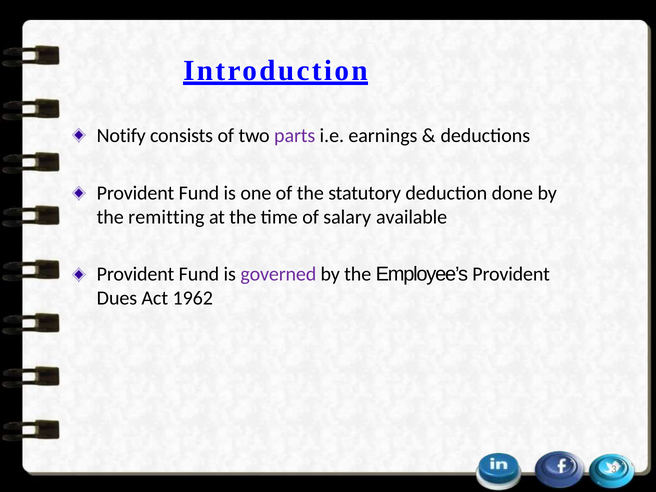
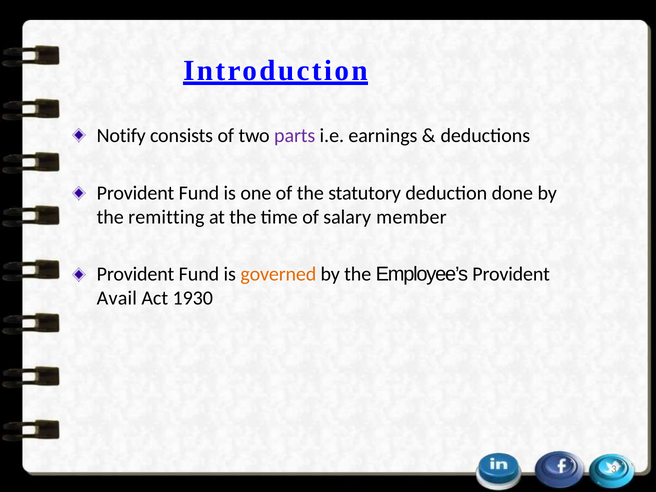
available: available -> member
governed colour: purple -> orange
Dues: Dues -> Avail
1962: 1962 -> 1930
